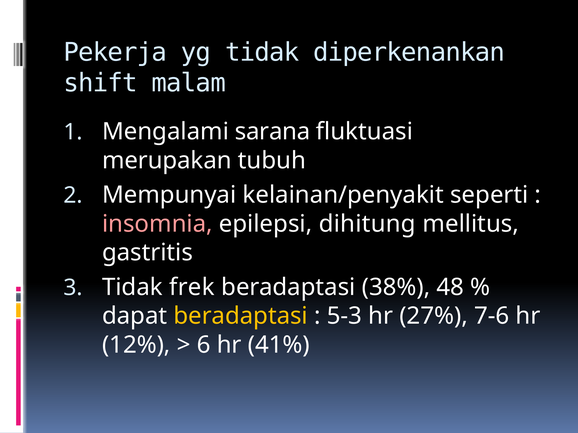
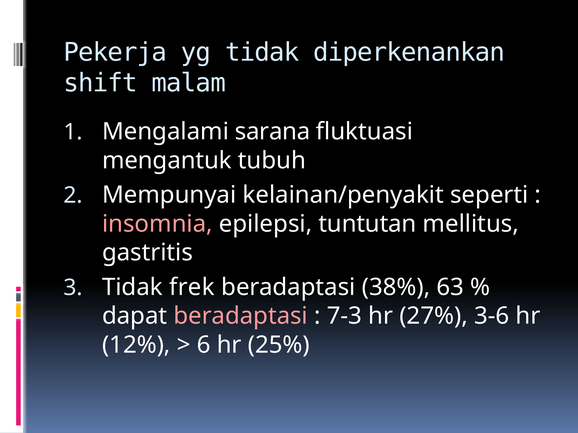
merupakan: merupakan -> mengantuk
dihitung: dihitung -> tuntutan
48: 48 -> 63
beradaptasi at (241, 316) colour: yellow -> pink
5-3: 5-3 -> 7-3
7-6: 7-6 -> 3-6
41%: 41% -> 25%
